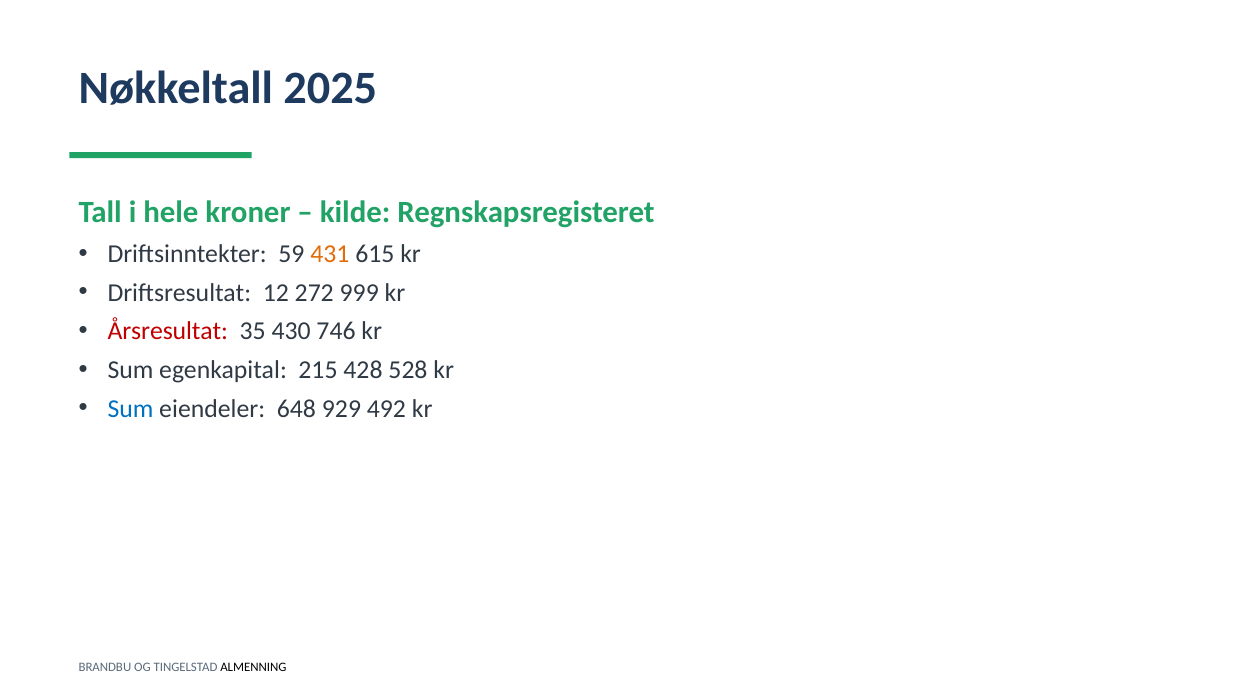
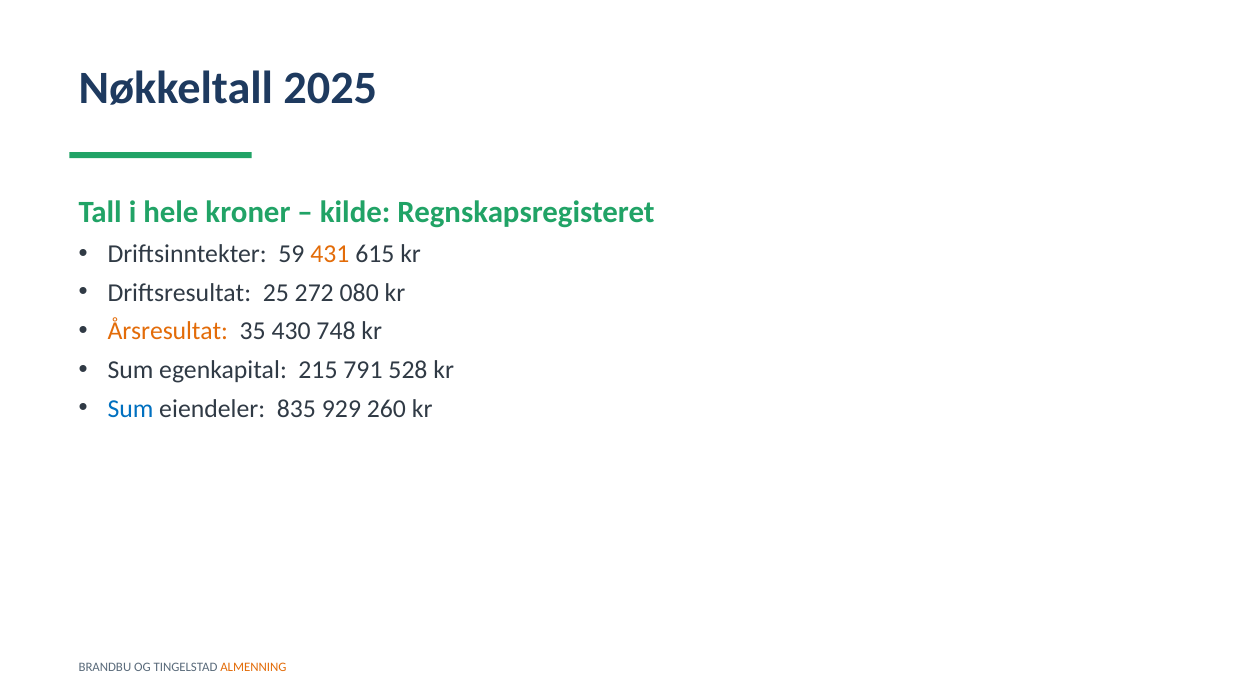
12: 12 -> 25
999: 999 -> 080
Årsresultat colour: red -> orange
746: 746 -> 748
428: 428 -> 791
648: 648 -> 835
492: 492 -> 260
ALMENNING colour: black -> orange
